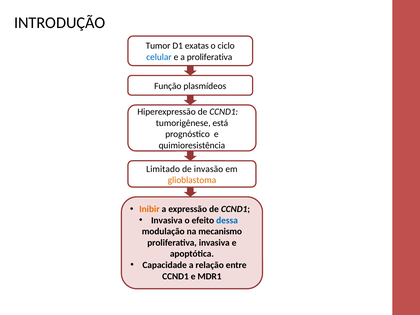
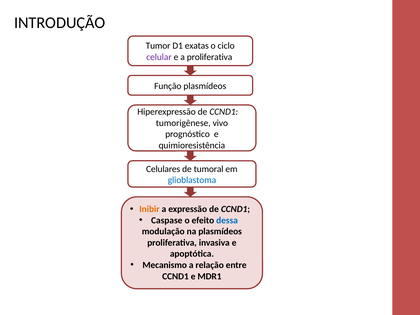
celular colour: blue -> purple
está: está -> vivo
Limitado: Limitado -> Celulares
invasão: invasão -> tumoral
glioblastoma colour: orange -> blue
Invasiva at (167, 220): Invasiva -> Caspase
na mecanismo: mecanismo -> plasmídeos
Capacidade: Capacidade -> Mecanismo
